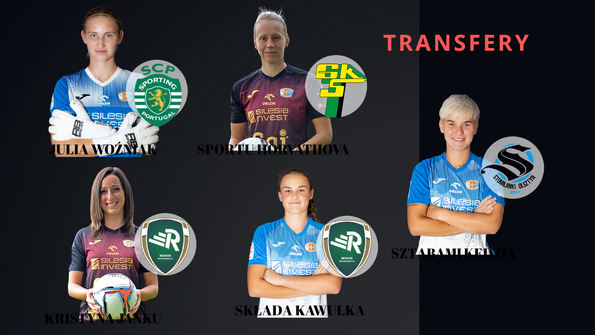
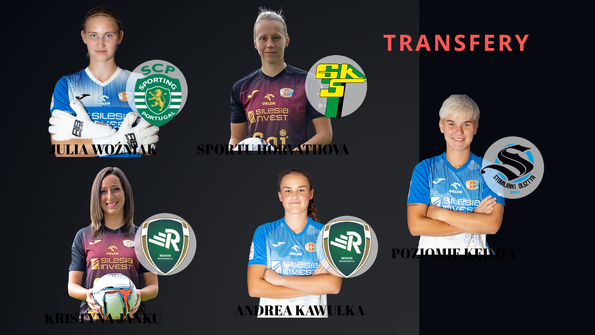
SZTABAMI: SZTABAMI -> POZIOMIE
SKŁADA: SKŁADA -> ANDREA
